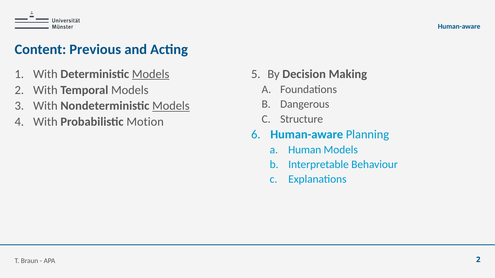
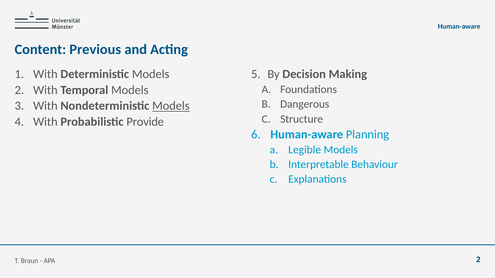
Models at (151, 74) underline: present -> none
Motion: Motion -> Provide
Human: Human -> Legible
